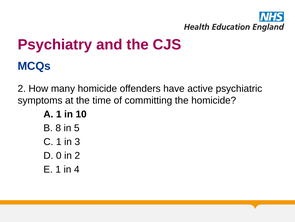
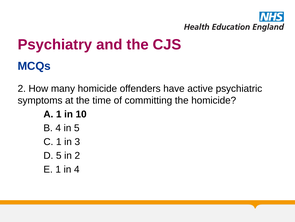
B 8: 8 -> 4
D 0: 0 -> 5
